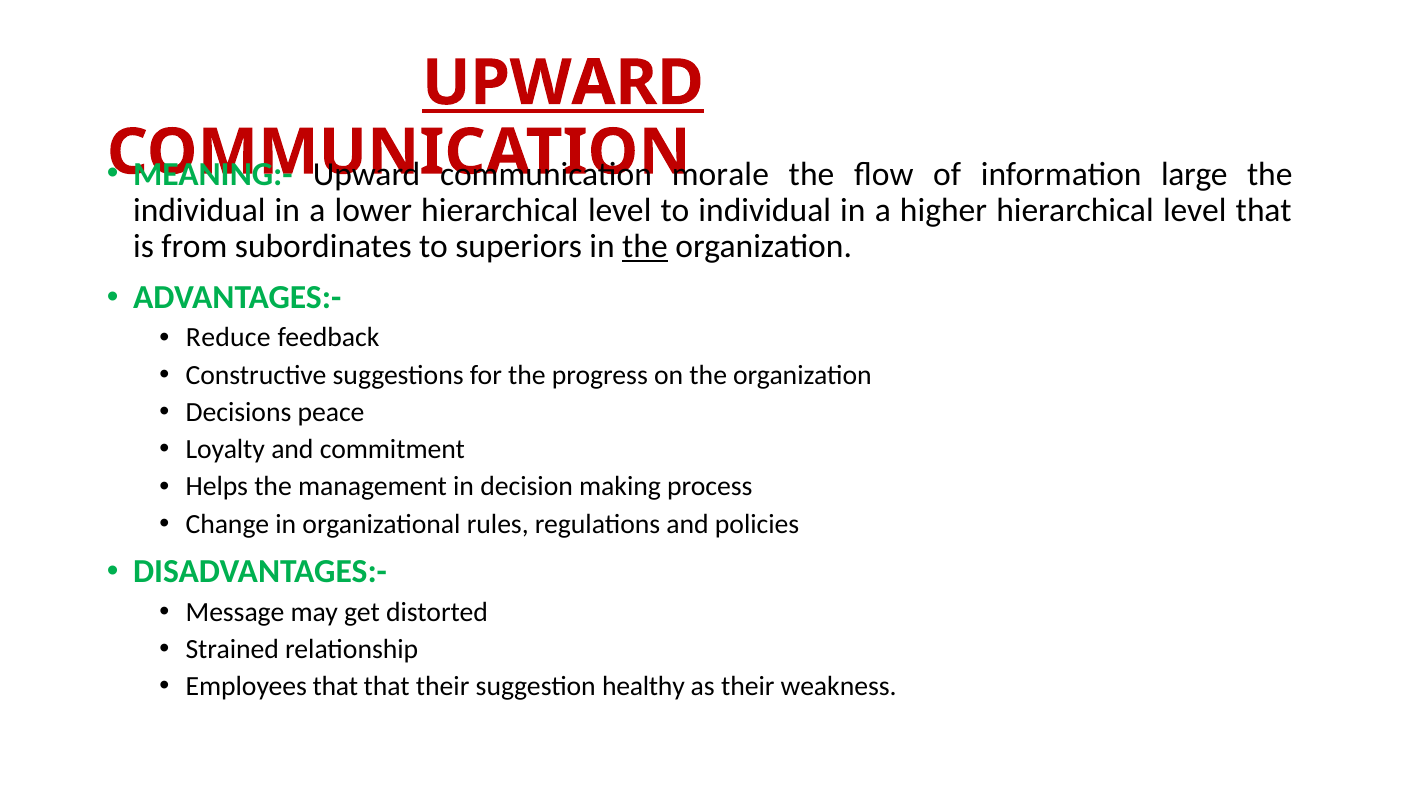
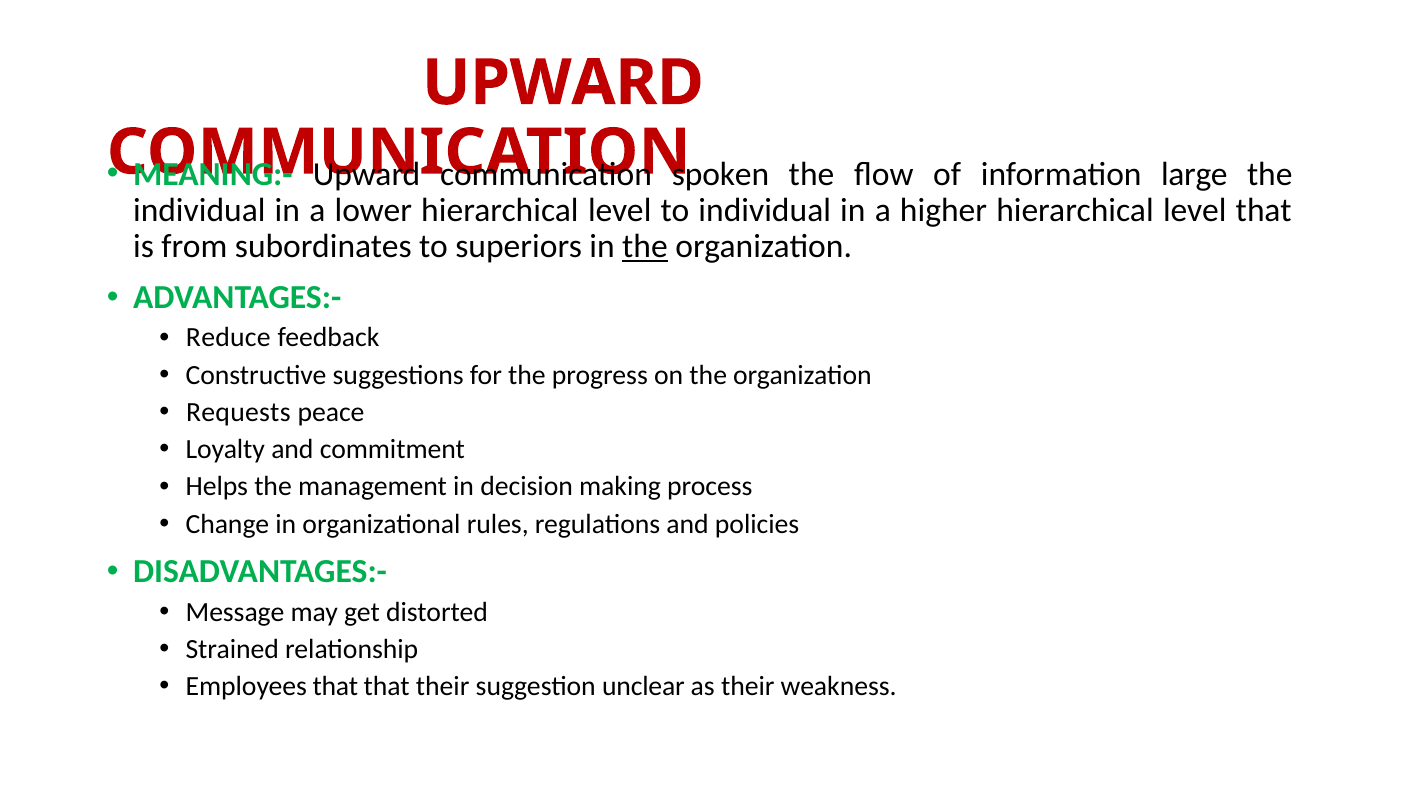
UPWARD at (563, 83) underline: present -> none
morale: morale -> spoken
Decisions: Decisions -> Requests
healthy: healthy -> unclear
